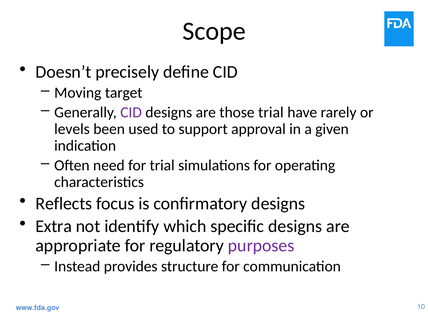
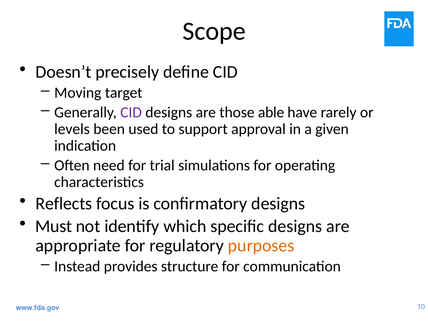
those trial: trial -> able
Extra: Extra -> Must
purposes colour: purple -> orange
